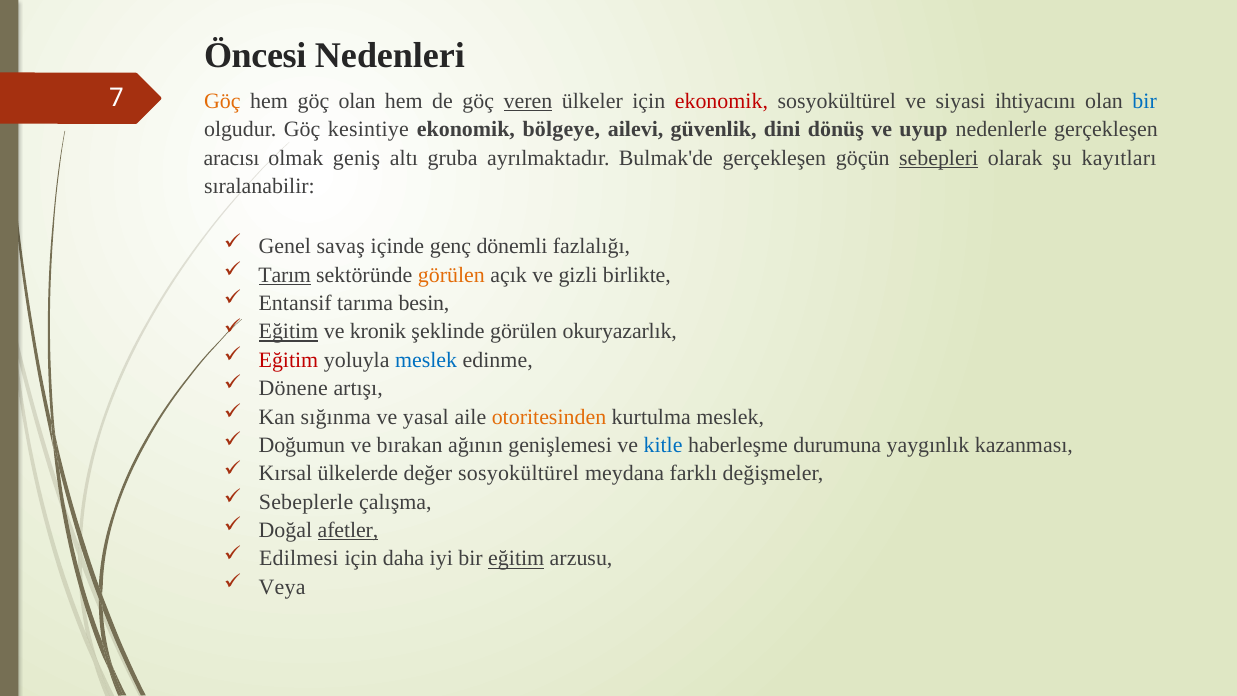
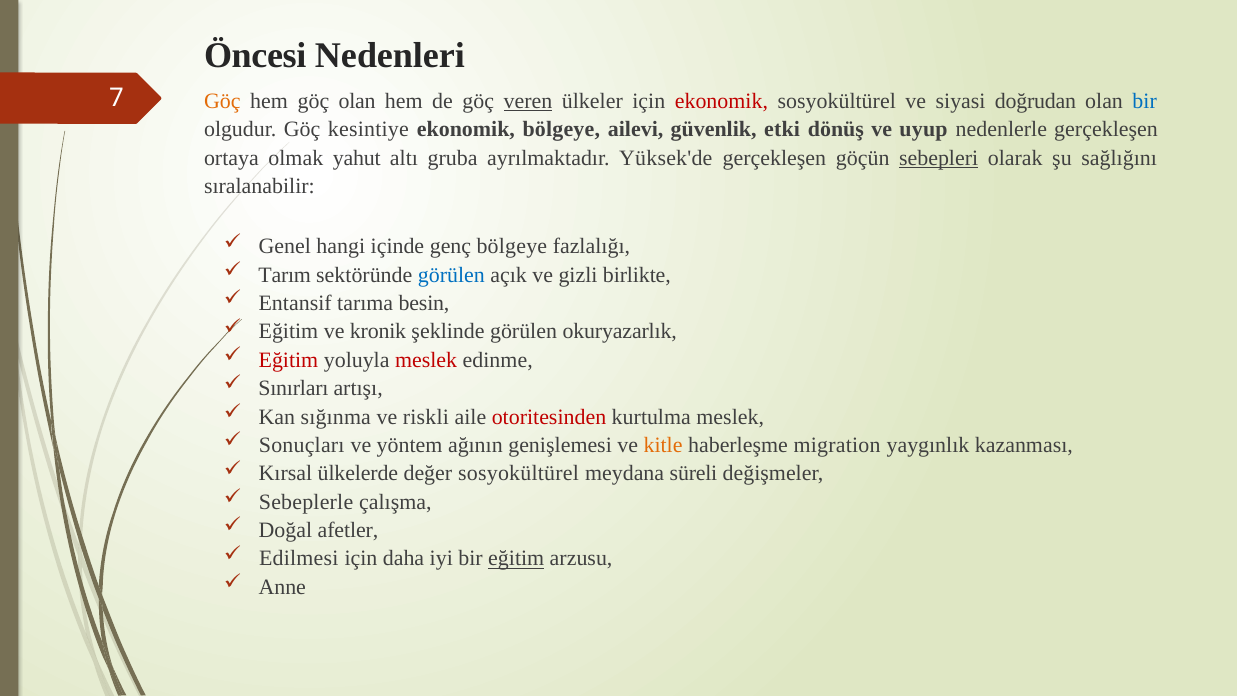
ihtiyacını: ihtiyacını -> doğrudan
dini: dini -> etki
aracısı: aracısı -> ortaya
geniş: geniş -> yahut
Bulmak'de: Bulmak'de -> Yüksek'de
kayıtları: kayıtları -> sağlığını
savaş: savaş -> hangi
genç dönemli: dönemli -> bölgeye
Tarım underline: present -> none
görülen at (451, 275) colour: orange -> blue
Eğitim at (288, 332) underline: present -> none
meslek at (426, 360) colour: blue -> red
Dönene: Dönene -> Sınırları
yasal: yasal -> riskli
otoritesinden colour: orange -> red
Doğumun: Doğumun -> Sonuçları
bırakan: bırakan -> yöntem
kitle colour: blue -> orange
durumuna: durumuna -> migration
farklı: farklı -> süreli
afetler underline: present -> none
Veya: Veya -> Anne
